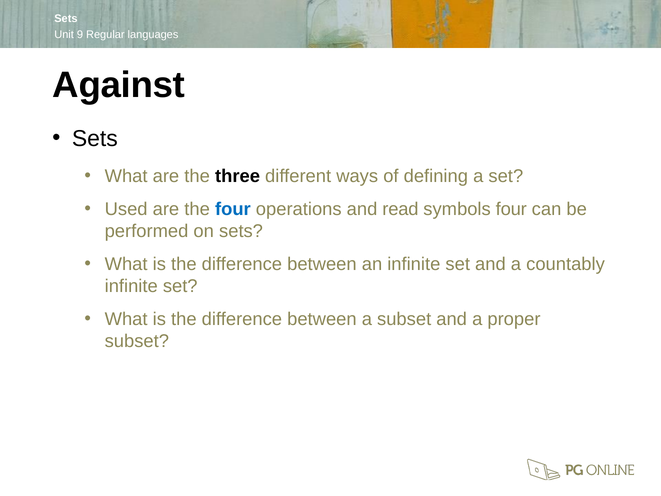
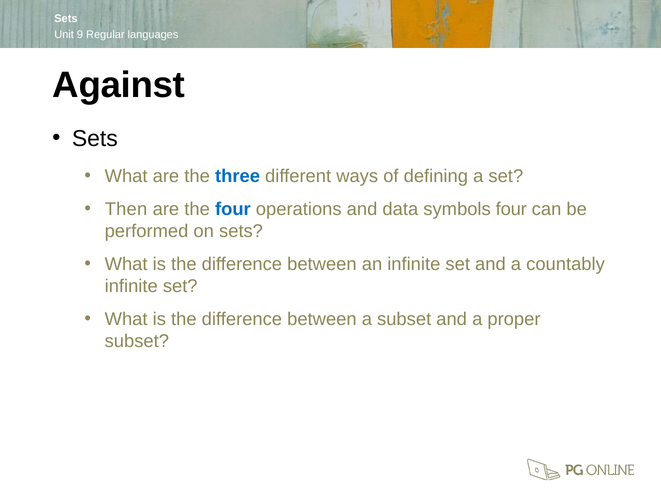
three colour: black -> blue
Used: Used -> Then
read: read -> data
